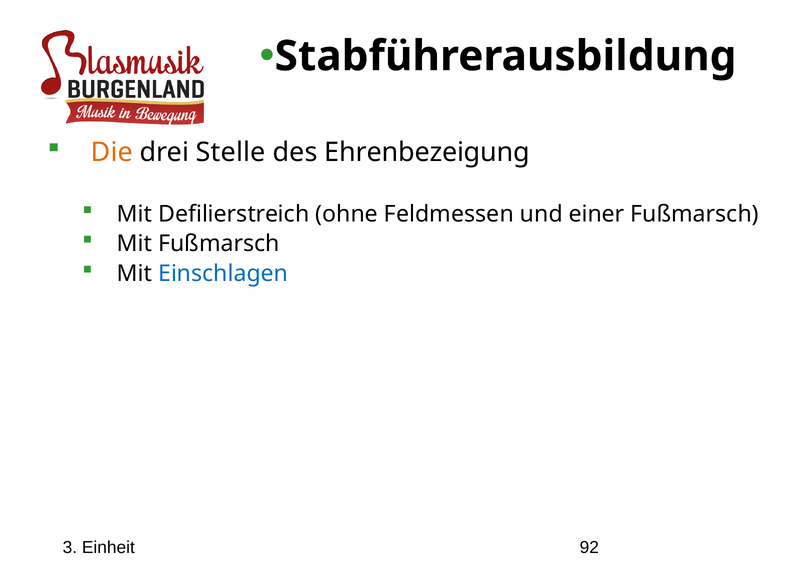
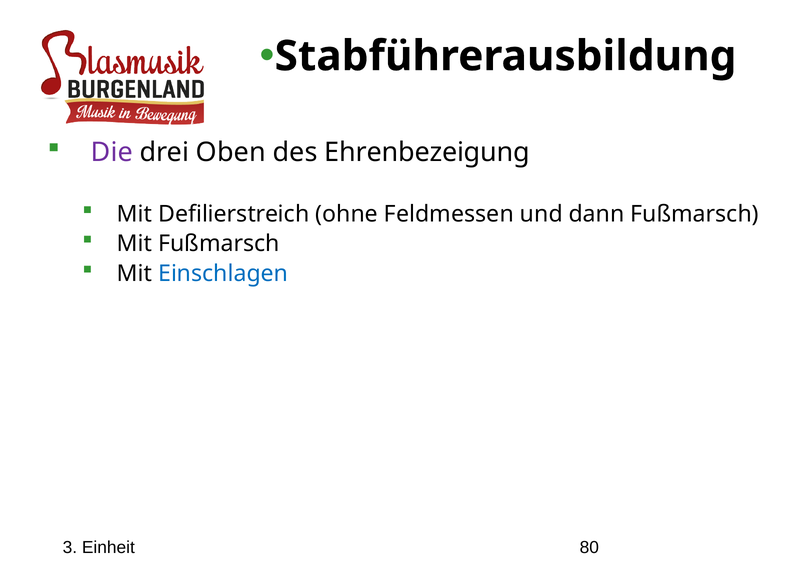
Die colour: orange -> purple
Stelle: Stelle -> Oben
einer: einer -> dann
92: 92 -> 80
